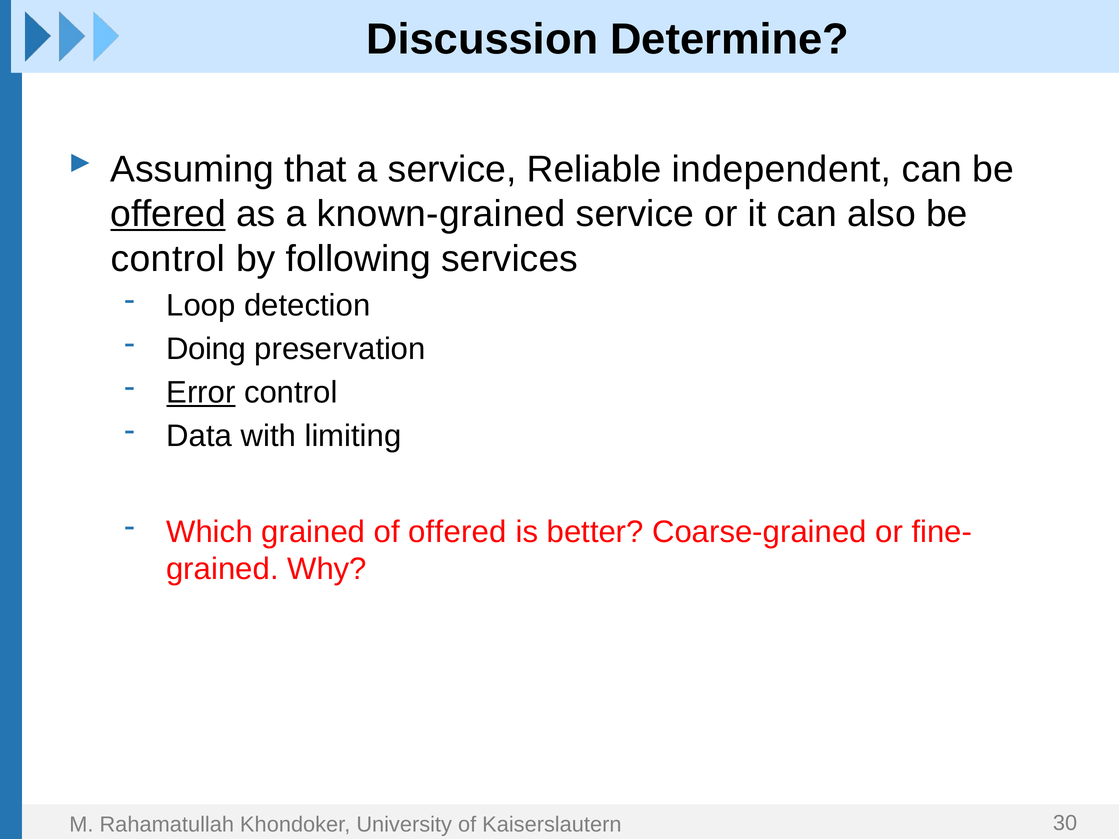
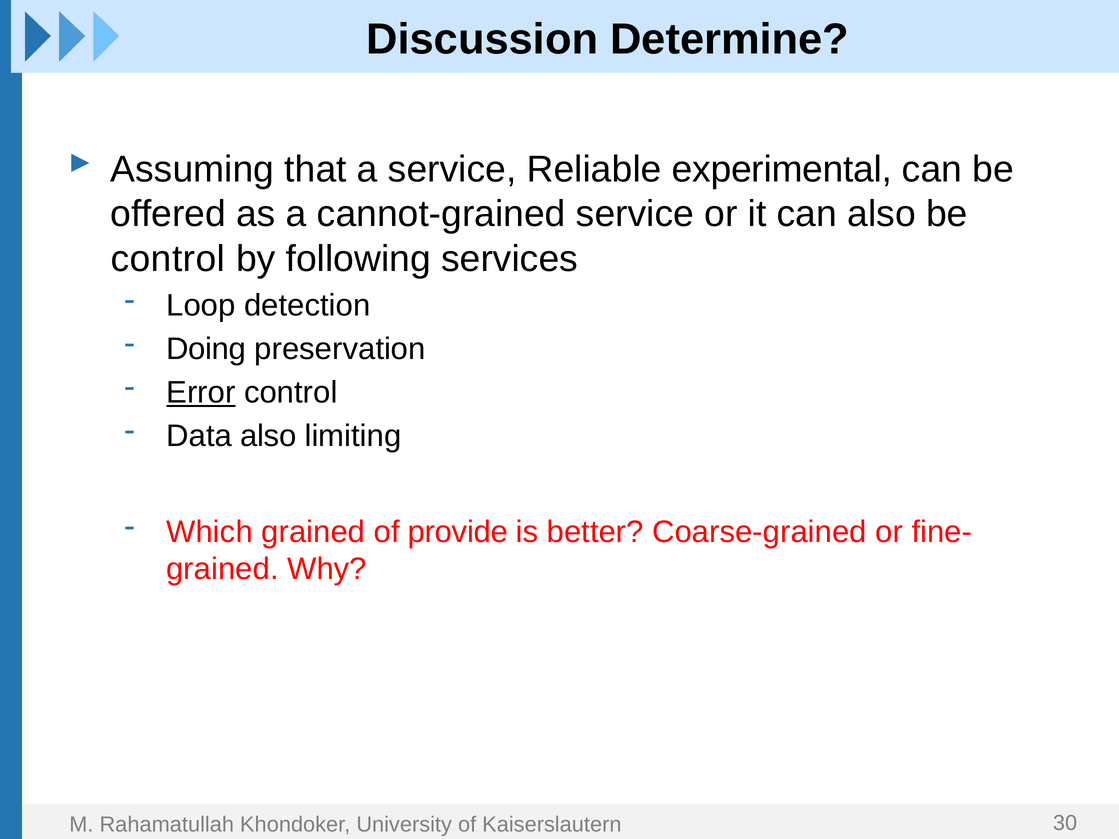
independent: independent -> experimental
offered at (168, 214) underline: present -> none
known-grained: known-grained -> cannot-grained
Data with: with -> also
of offered: offered -> provide
